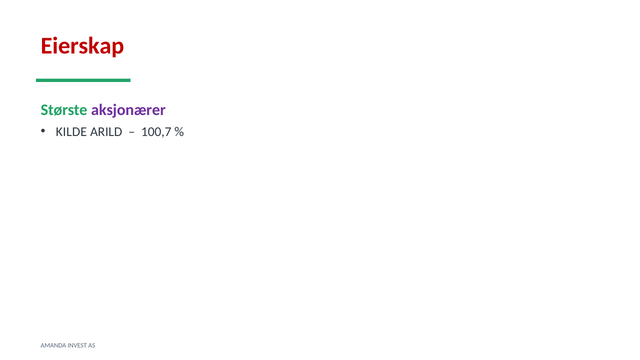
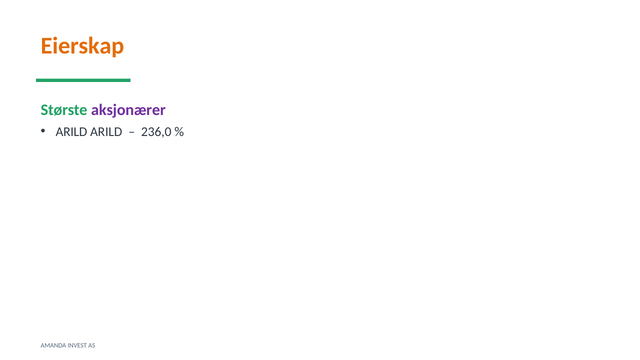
Eierskap colour: red -> orange
KILDE at (71, 132): KILDE -> ARILD
100,7: 100,7 -> 236,0
